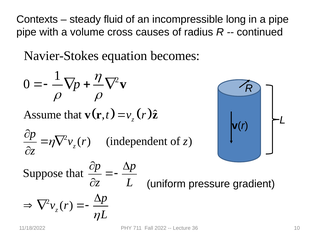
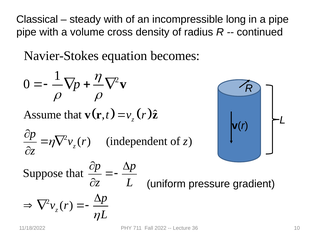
Contexts: Contexts -> Classical
steady fluid: fluid -> with
causes: causes -> density
